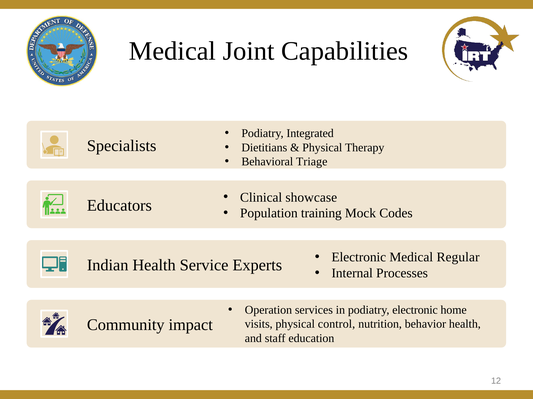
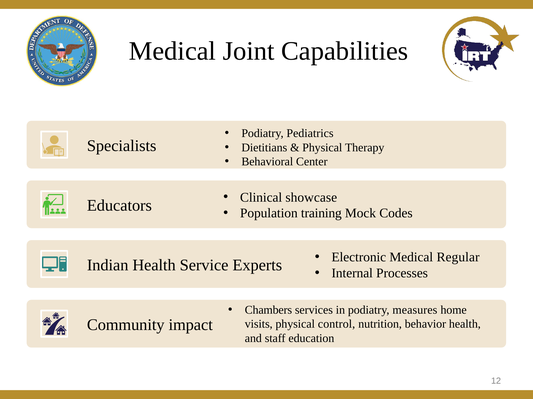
Integrated: Integrated -> Pediatrics
Triage: Triage -> Center
Operation: Operation -> Chambers
podiatry electronic: electronic -> measures
